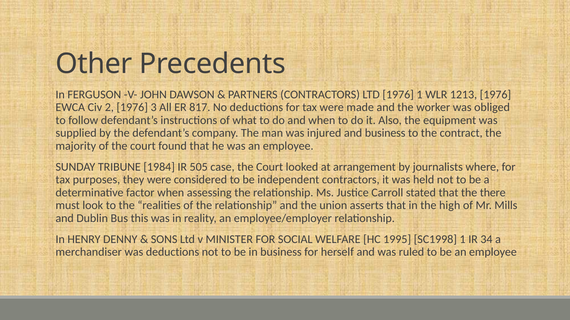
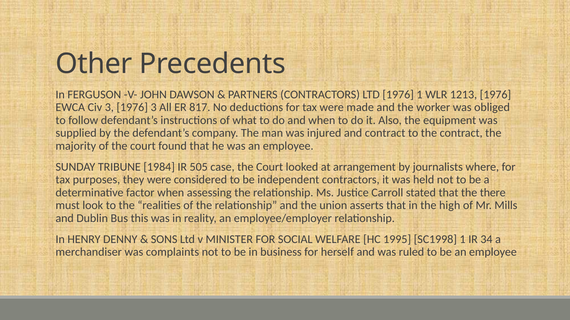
Civ 2: 2 -> 3
and business: business -> contract
was deductions: deductions -> complaints
